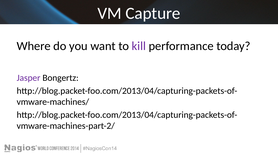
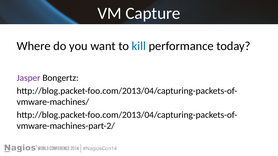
kill colour: purple -> blue
